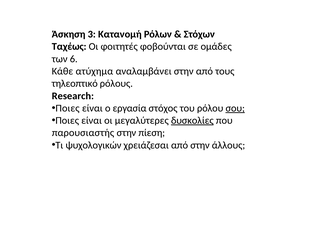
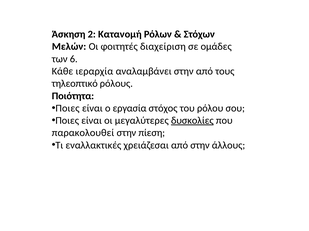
3: 3 -> 2
Ταχέως: Ταχέως -> Μελών
φοβούνται: φοβούνται -> διαχείριση
ατύχημα: ατύχημα -> ιεραρχία
Research: Research -> Ποιότητα
σου underline: present -> none
παρουσιαστής: παρουσιαστής -> παρακολουθεί
ψυχολογικών: ψυχολογικών -> εναλλακτικές
